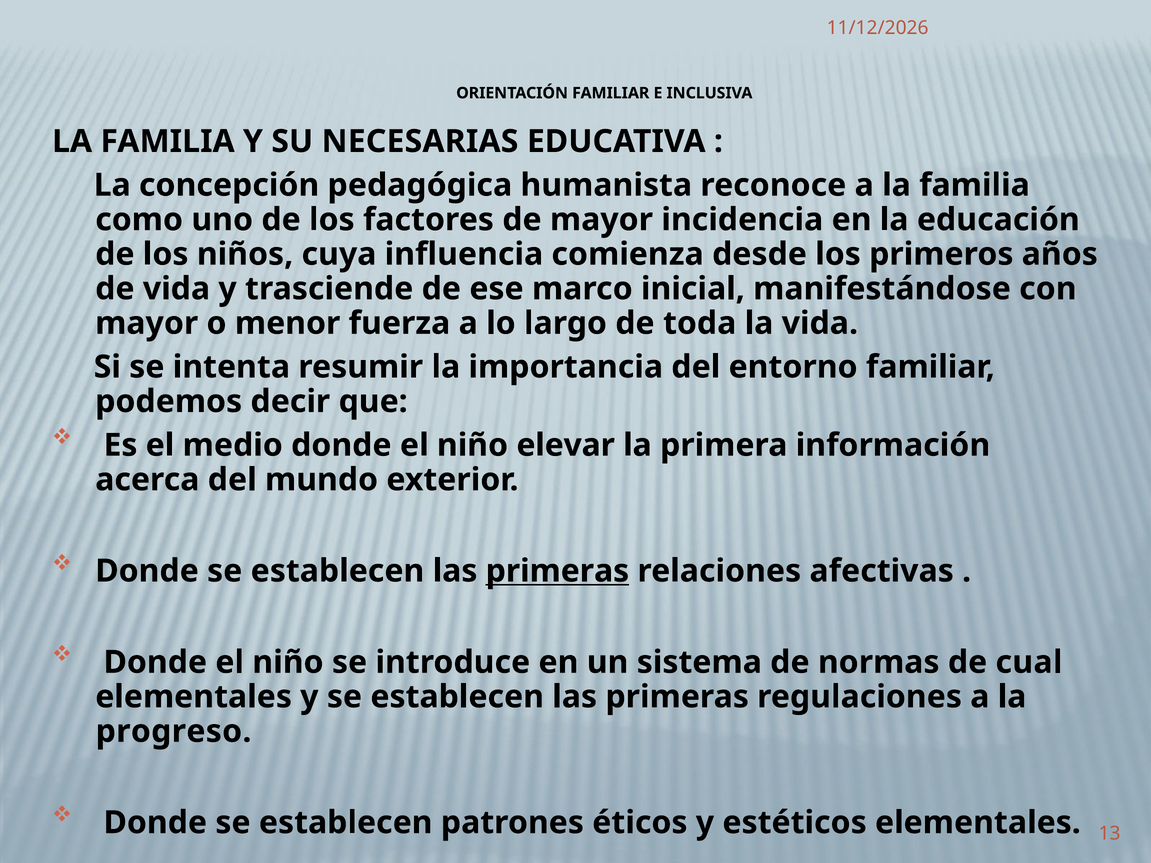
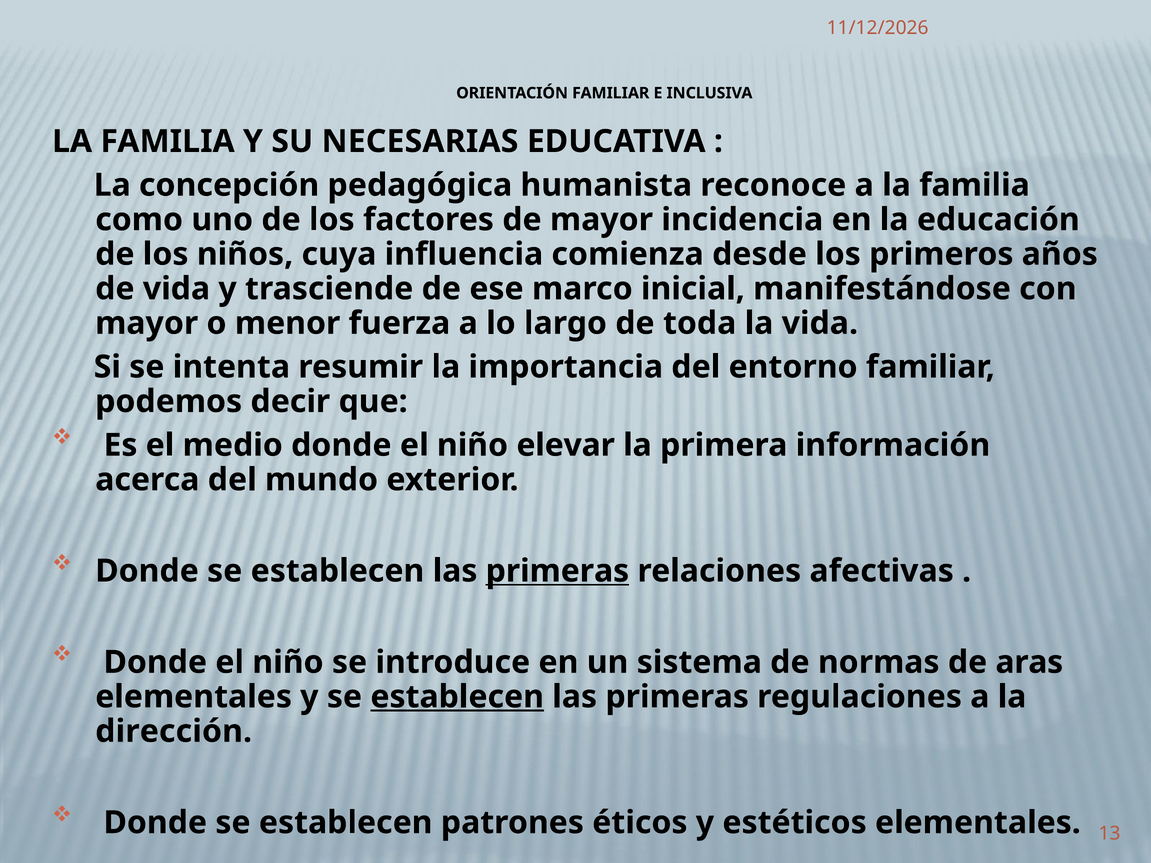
cual: cual -> aras
establecen at (457, 697) underline: none -> present
progreso: progreso -> dirección
